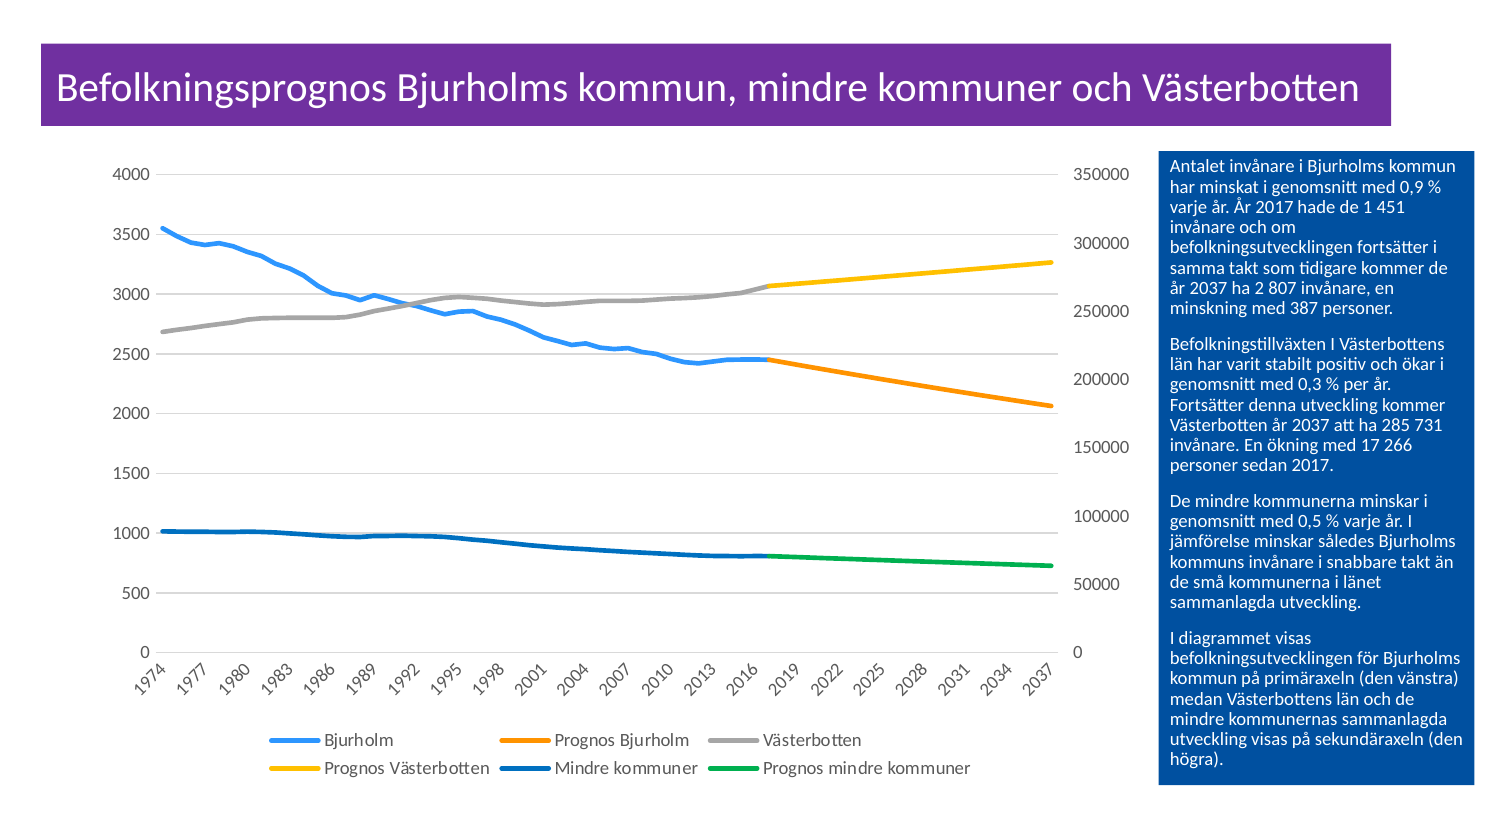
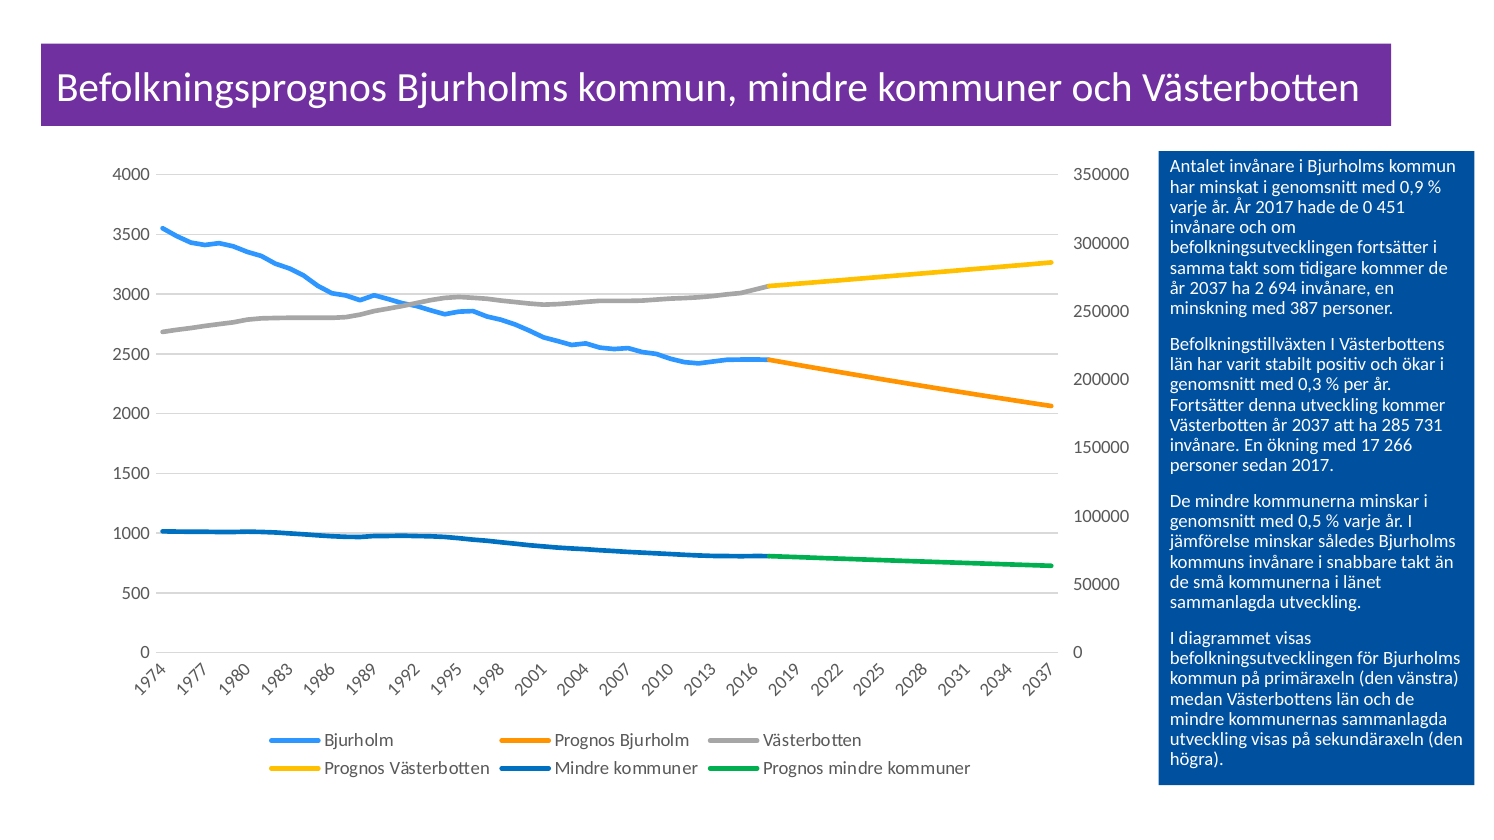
de 1: 1 -> 0
807: 807 -> 694
